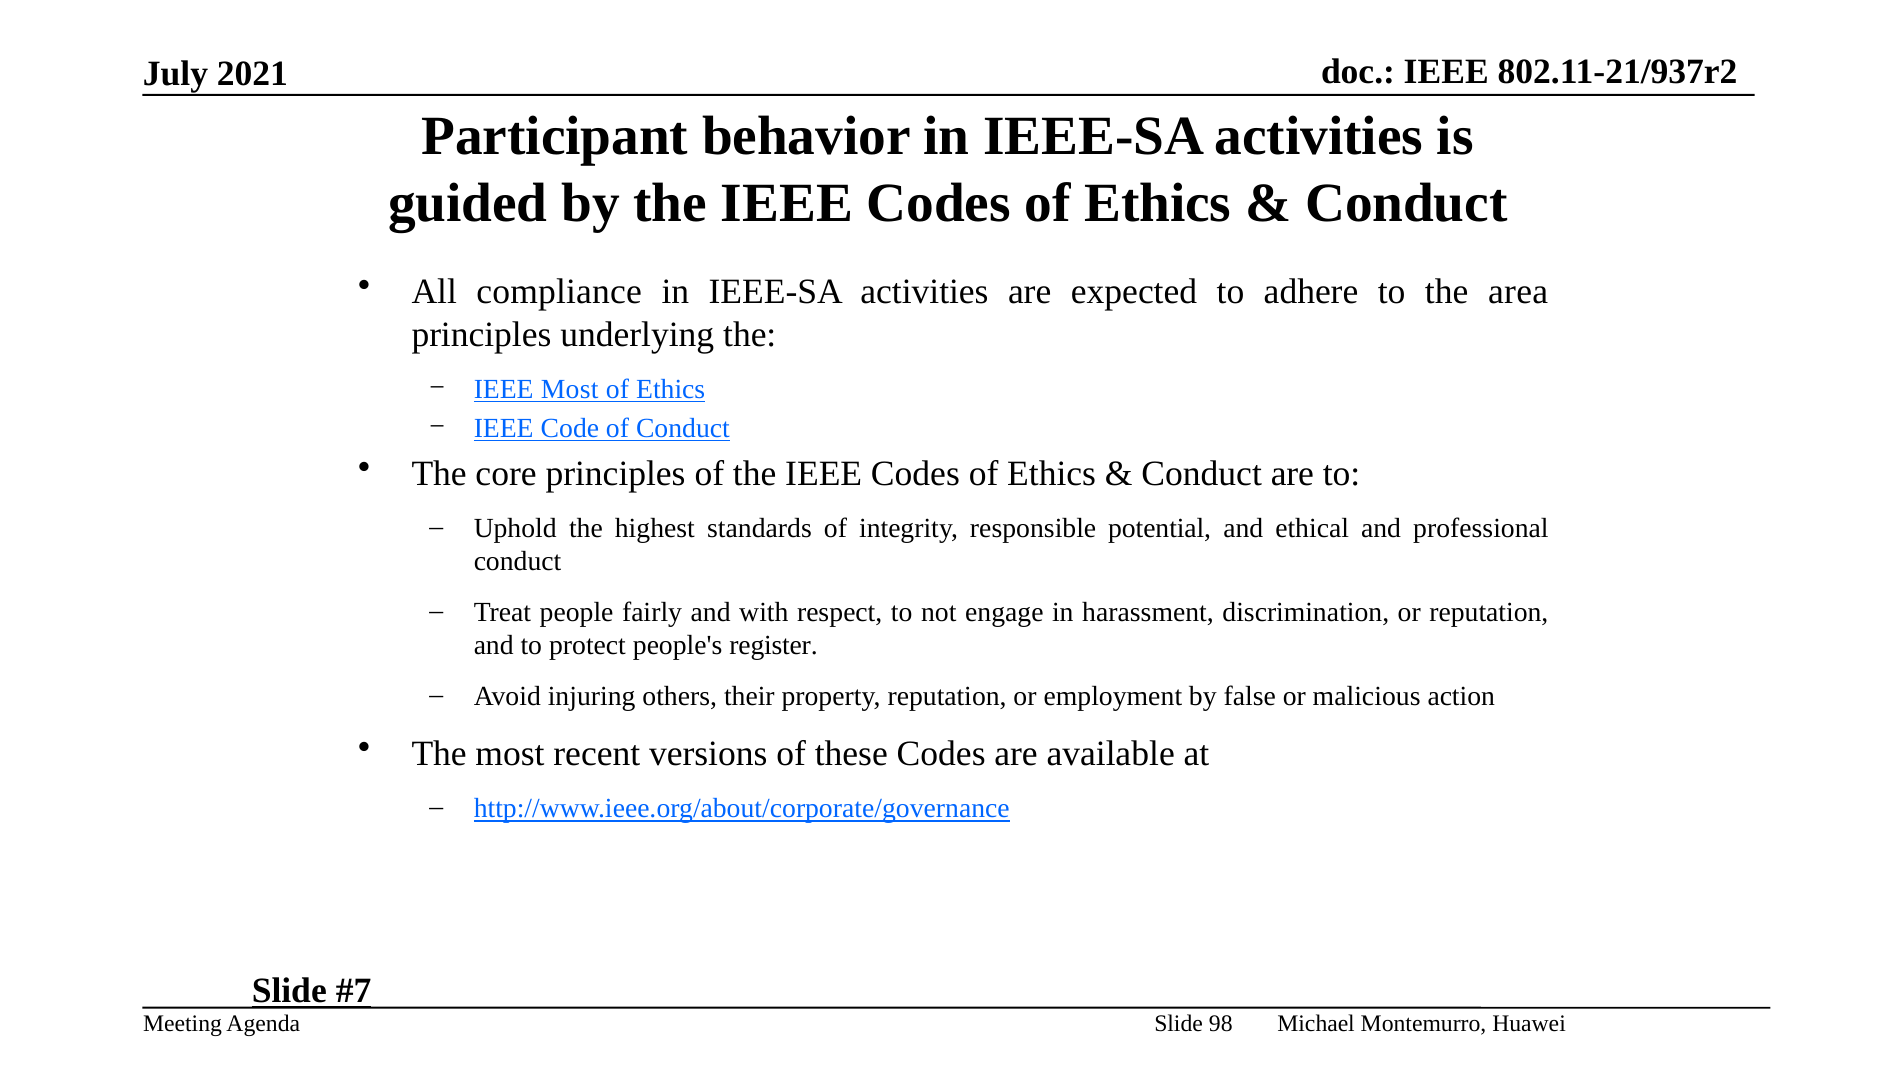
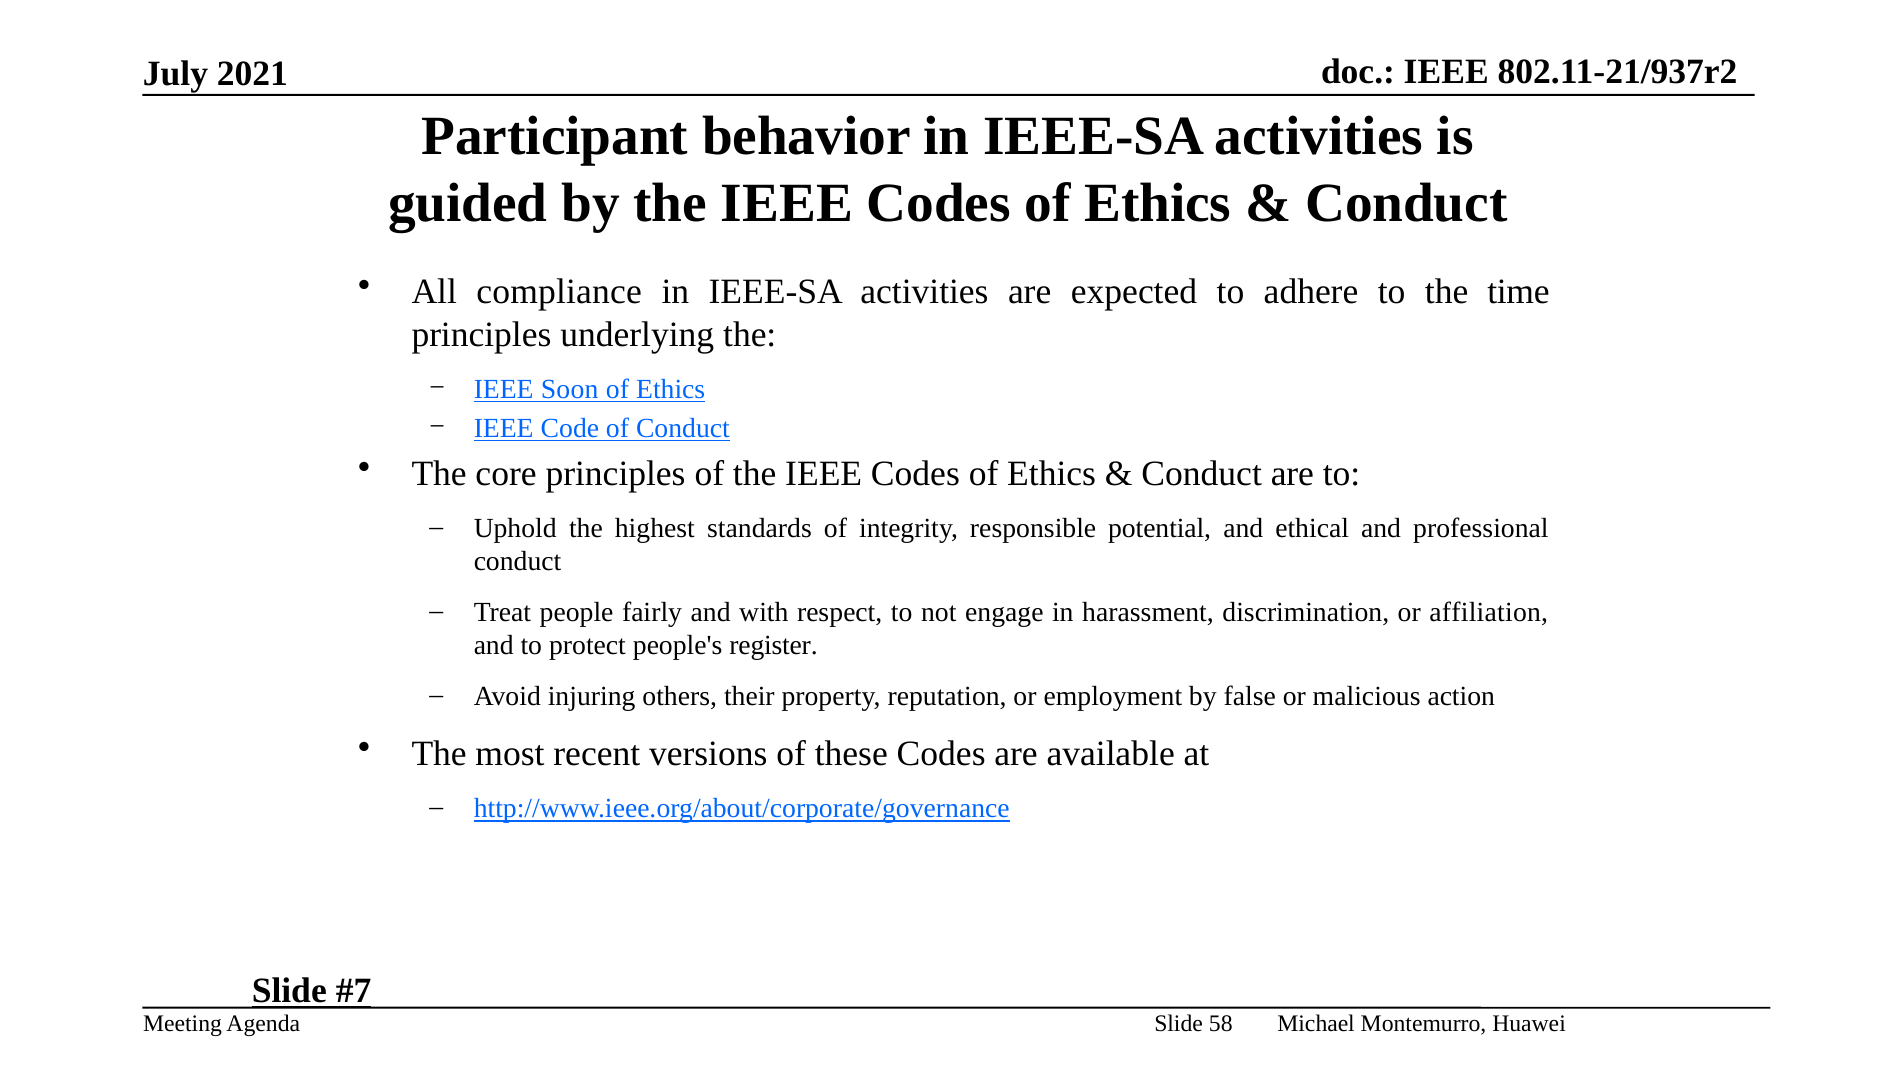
area: area -> time
IEEE Most: Most -> Soon
or reputation: reputation -> affiliation
98: 98 -> 58
